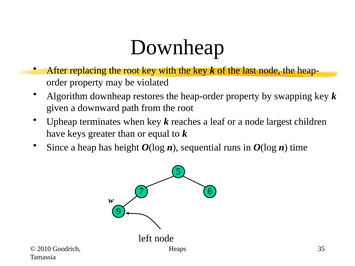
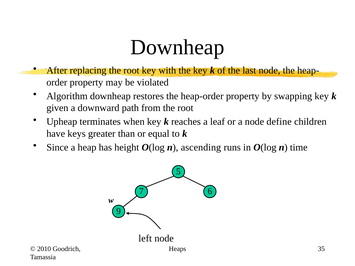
largest: largest -> define
sequential: sequential -> ascending
